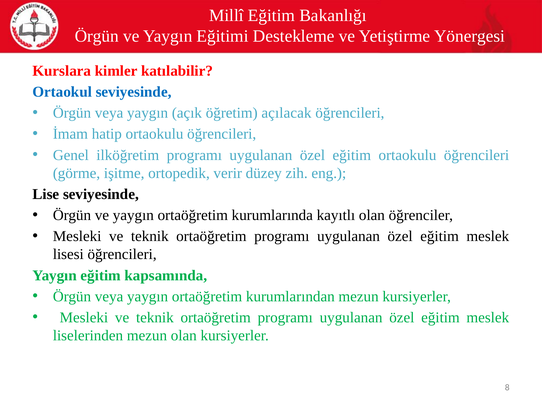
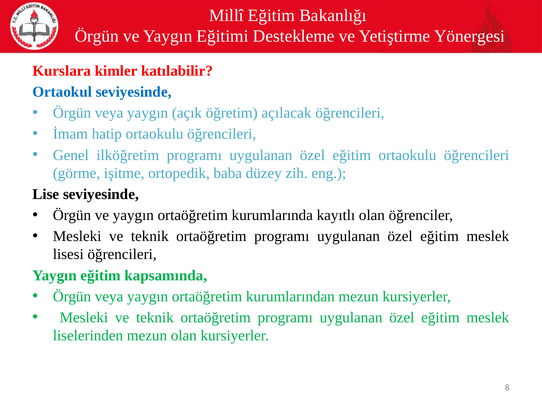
verir: verir -> baba
